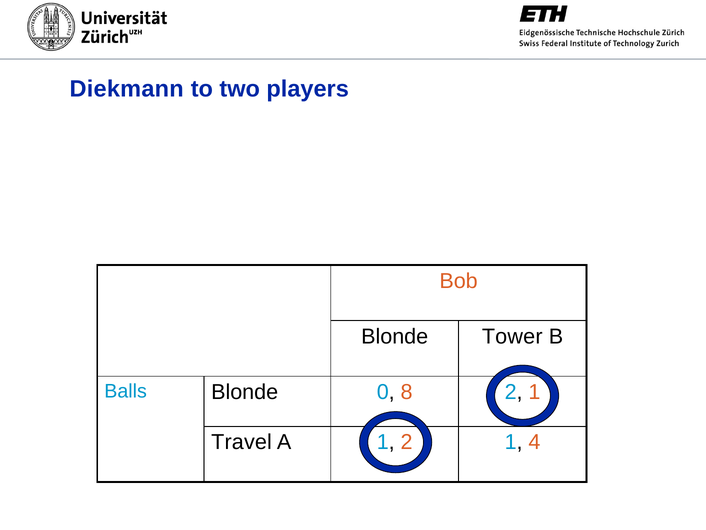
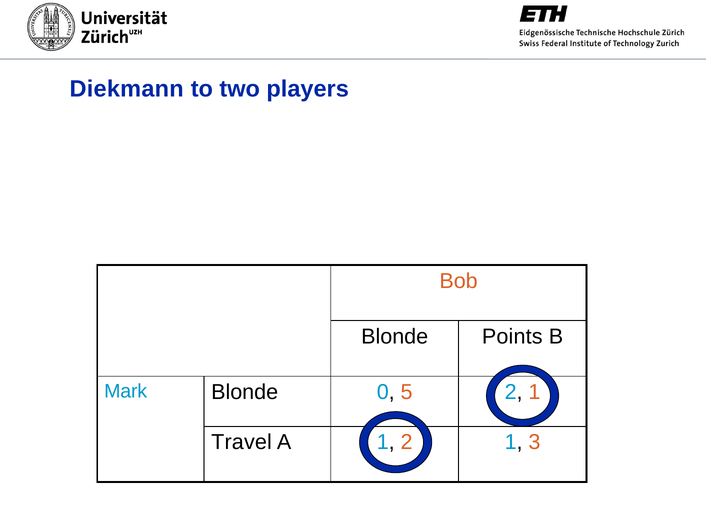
Tower: Tower -> Points
Balls: Balls -> Mark
8: 8 -> 5
4: 4 -> 3
